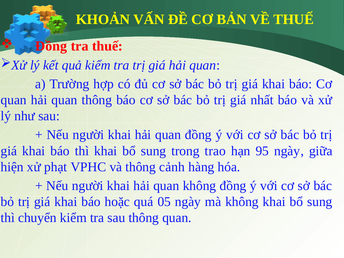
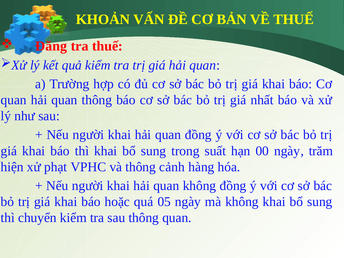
Đồng at (51, 46): Đồng -> Đăng
trao: trao -> suất
95: 95 -> 00
giữa: giữa -> trăm
